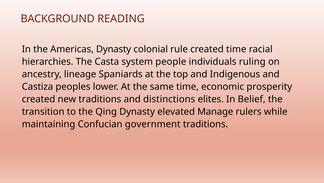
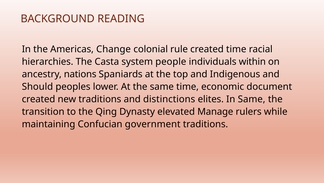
Americas Dynasty: Dynasty -> Change
ruling: ruling -> within
lineage: lineage -> nations
Castiza: Castiza -> Should
prosperity: prosperity -> document
In Belief: Belief -> Same
